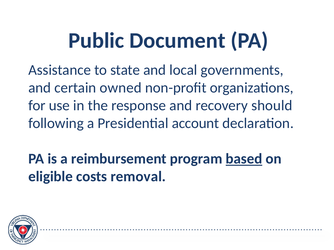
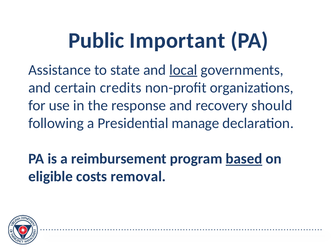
Document: Document -> Important
local underline: none -> present
owned: owned -> credits
account: account -> manage
